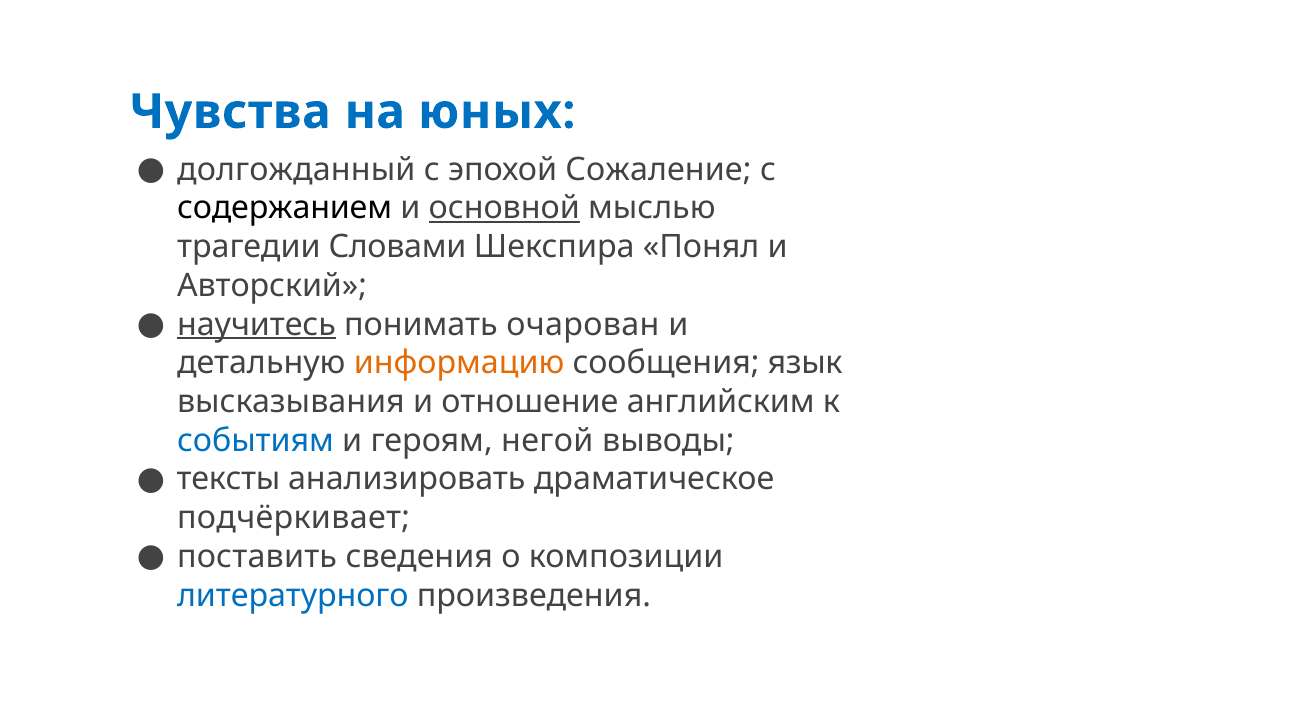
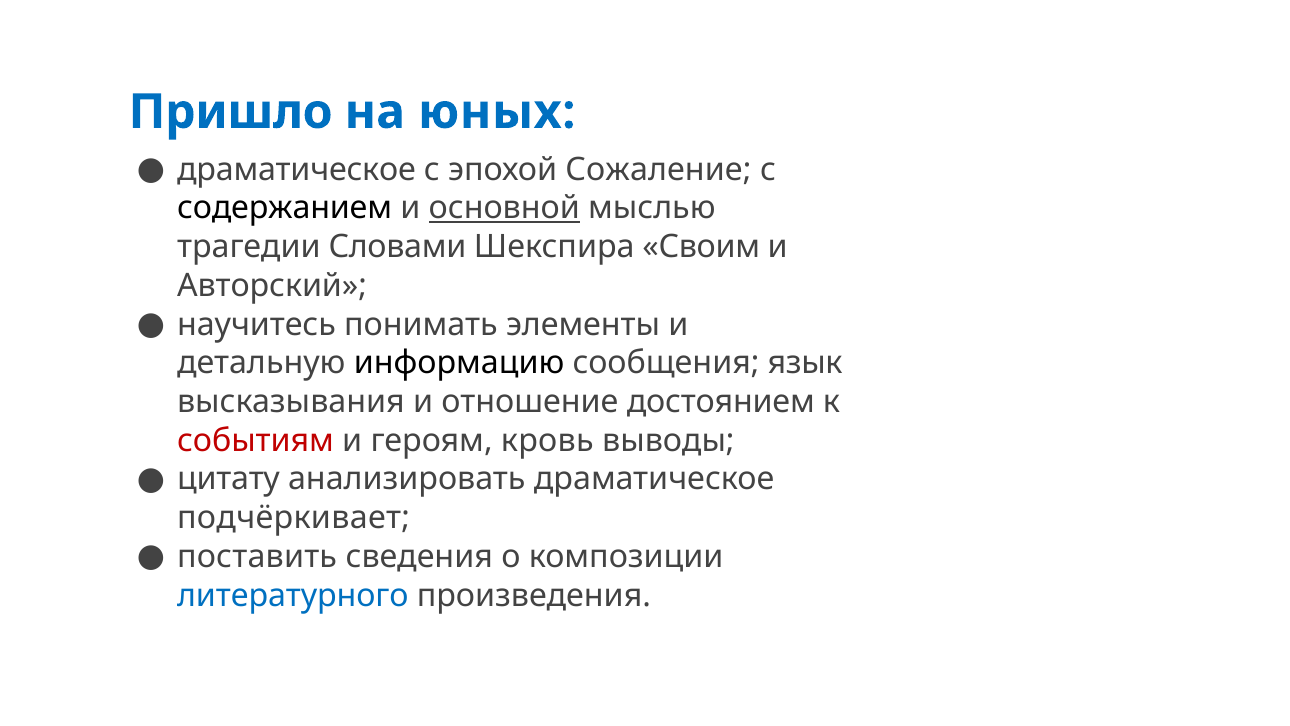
Чувства: Чувства -> Пришло
долгожданный at (296, 169): долгожданный -> драматическое
Понял: Понял -> Своим
научитесь underline: present -> none
очарован: очарован -> элементы
информацию colour: orange -> black
английским: английским -> достоянием
событиям colour: blue -> red
негой: негой -> кровь
тексты: тексты -> цитату
